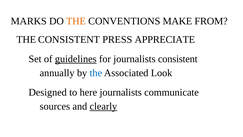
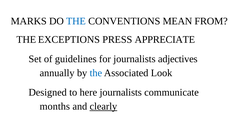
THE at (76, 21) colour: orange -> blue
MAKE: MAKE -> MEAN
THE CONSISTENT: CONSISTENT -> EXCEPTIONS
guidelines underline: present -> none
journalists consistent: consistent -> adjectives
sources: sources -> months
